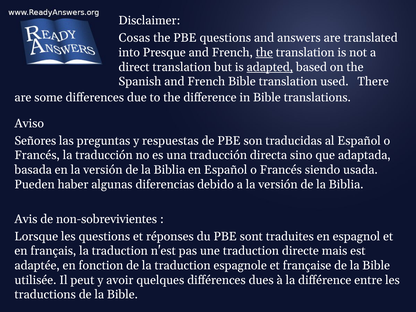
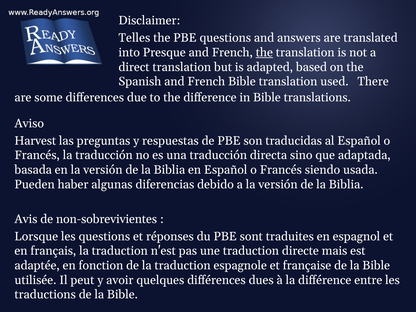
Cosas: Cosas -> Telles
adapted underline: present -> none
Señores: Señores -> Harvest
